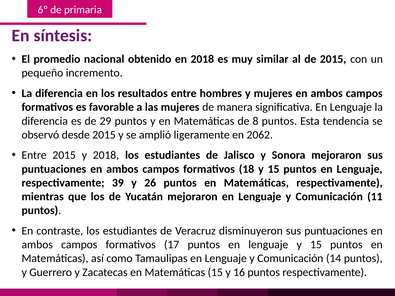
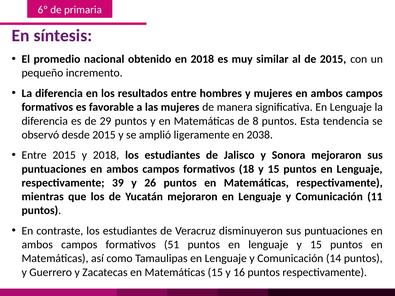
2062: 2062 -> 2038
17: 17 -> 51
